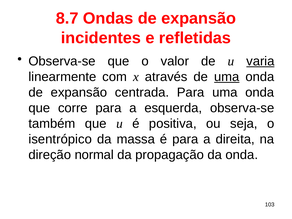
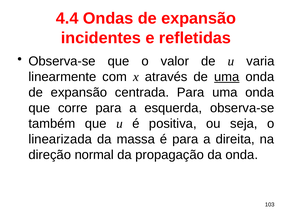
8.7: 8.7 -> 4.4
varia underline: present -> none
isentrópico: isentrópico -> linearizada
